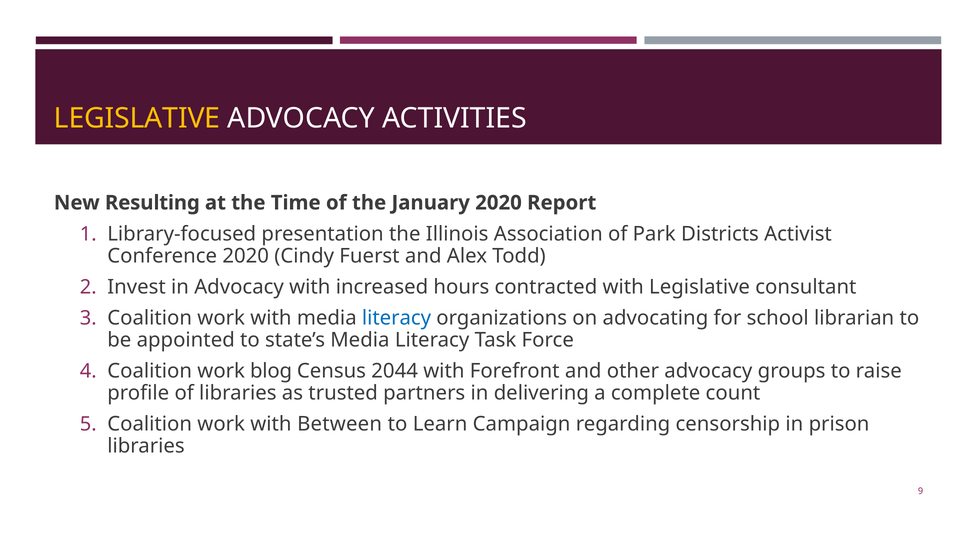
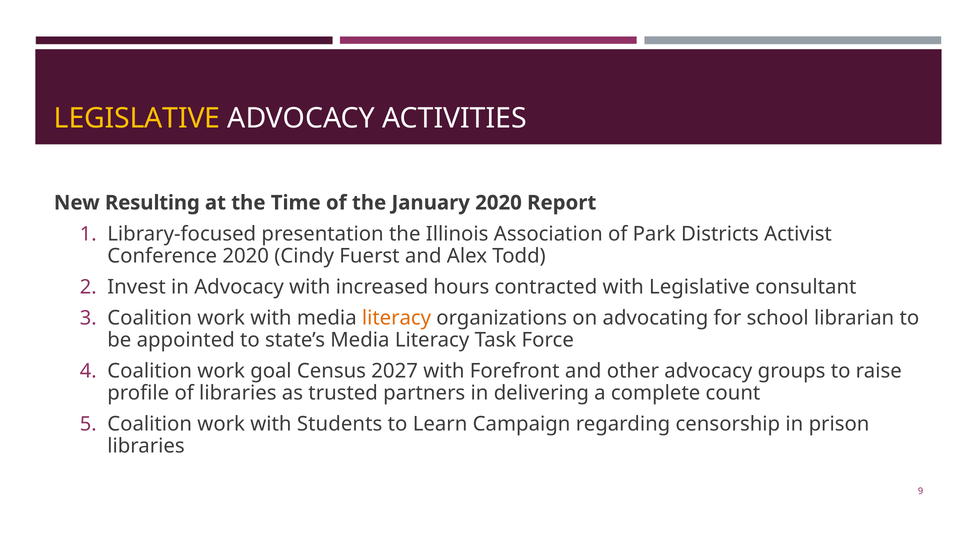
literacy at (396, 318) colour: blue -> orange
blog: blog -> goal
2044: 2044 -> 2027
Between: Between -> Students
